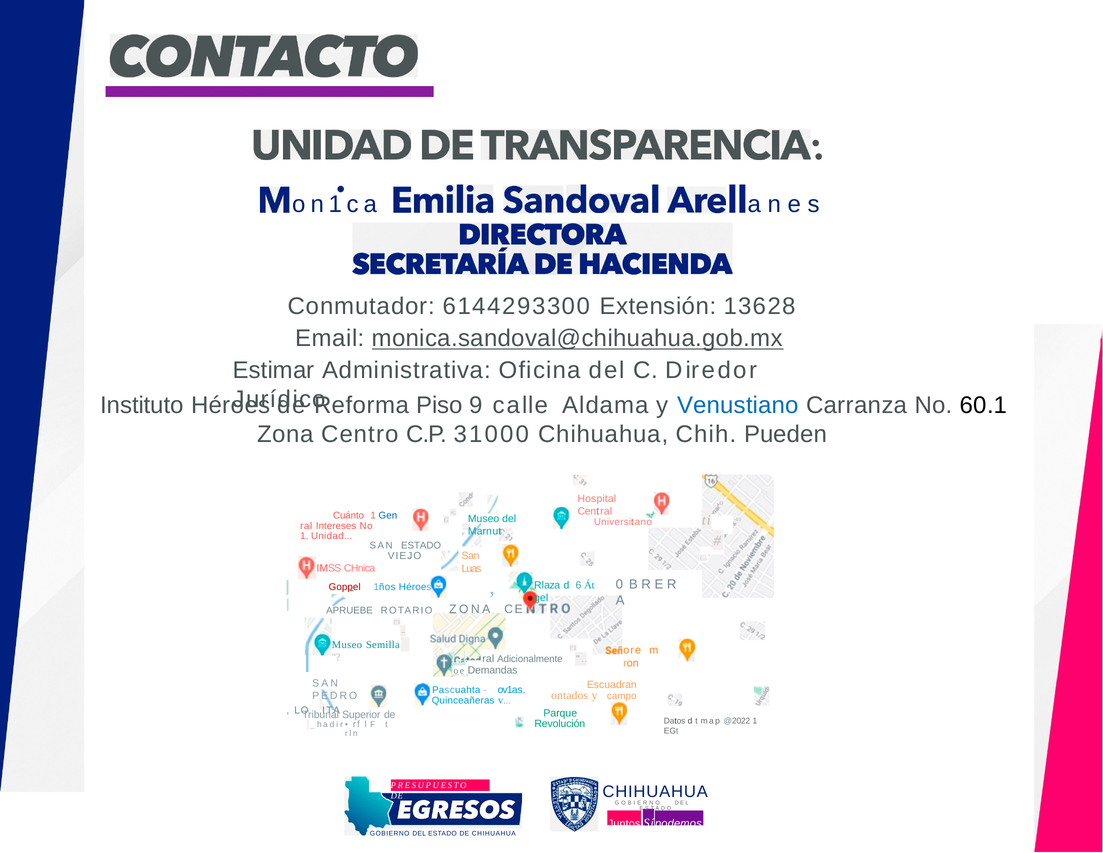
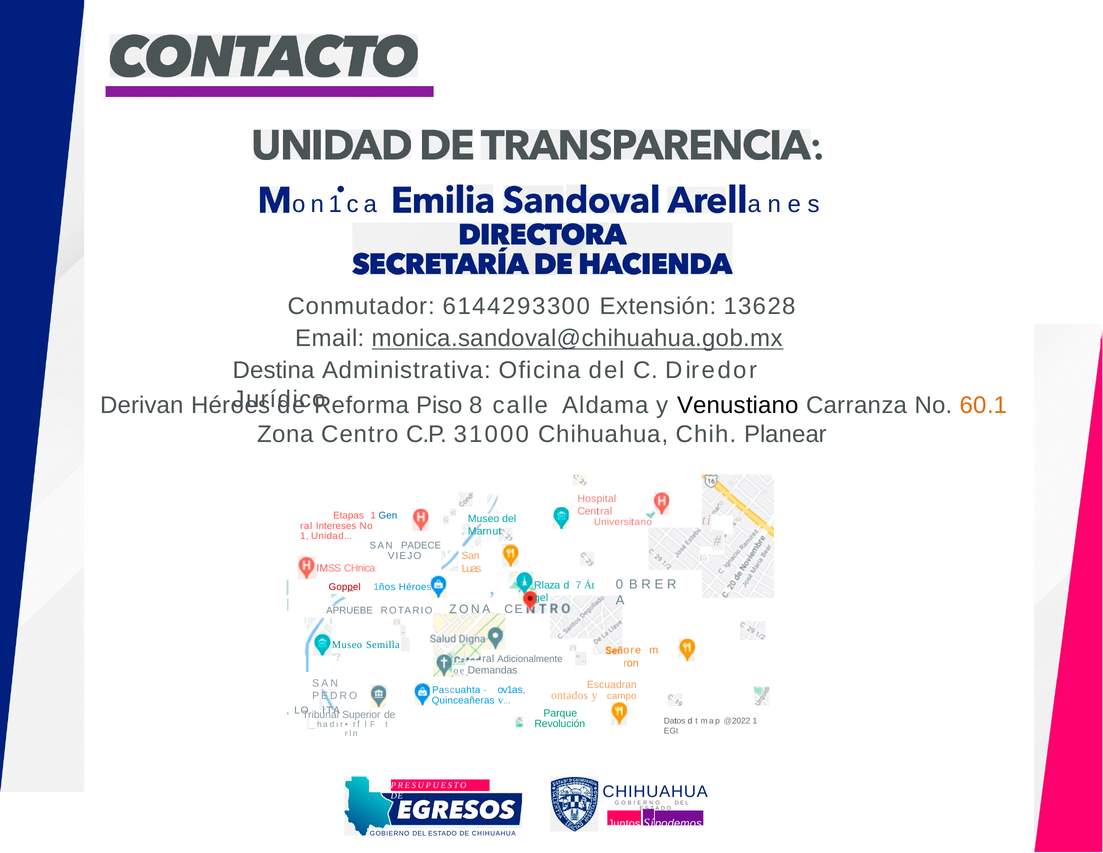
Estimar: Estimar -> Destina
Instituto: Instituto -> Derivan
9: 9 -> 8
Venustiano colour: blue -> black
60.1 colour: black -> orange
Pueden: Pueden -> Planear
Cuánto: Cuánto -> Etapas
SAN ESTADO: ESTADO -> PADECE
6: 6 -> 7
